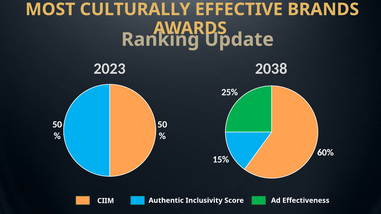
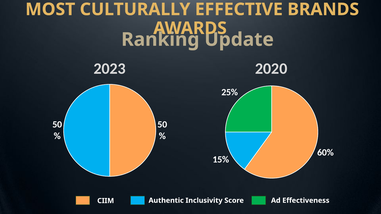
2038: 2038 -> 2020
